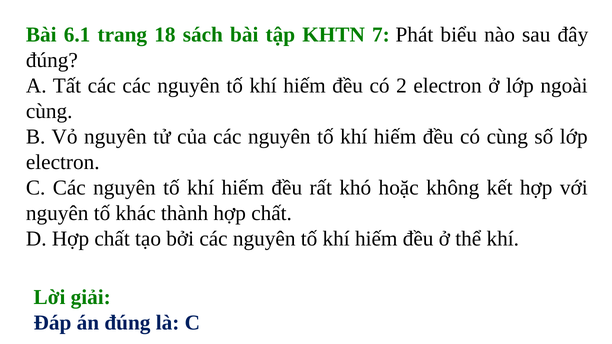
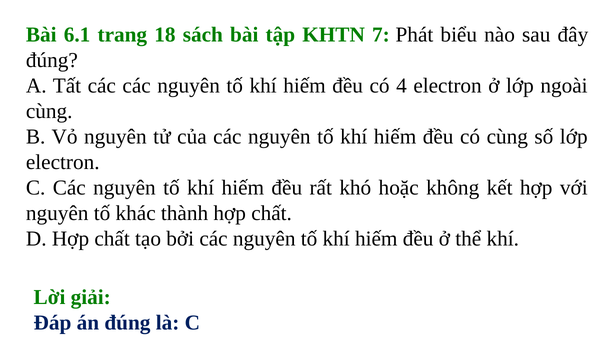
2: 2 -> 4
